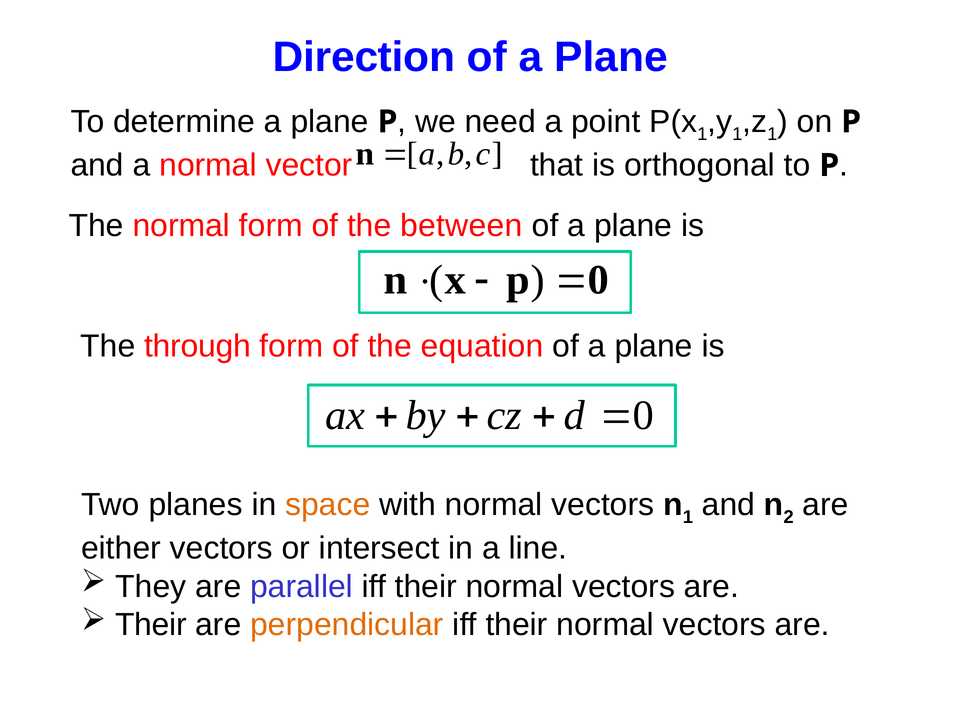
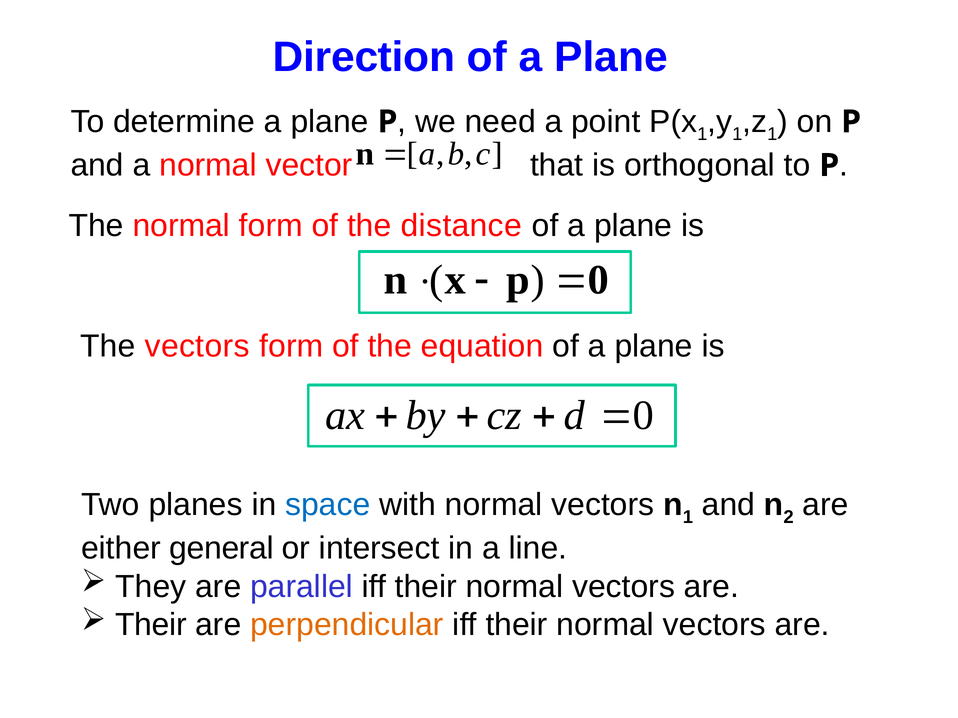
between: between -> distance
The through: through -> vectors
space colour: orange -> blue
either vectors: vectors -> general
